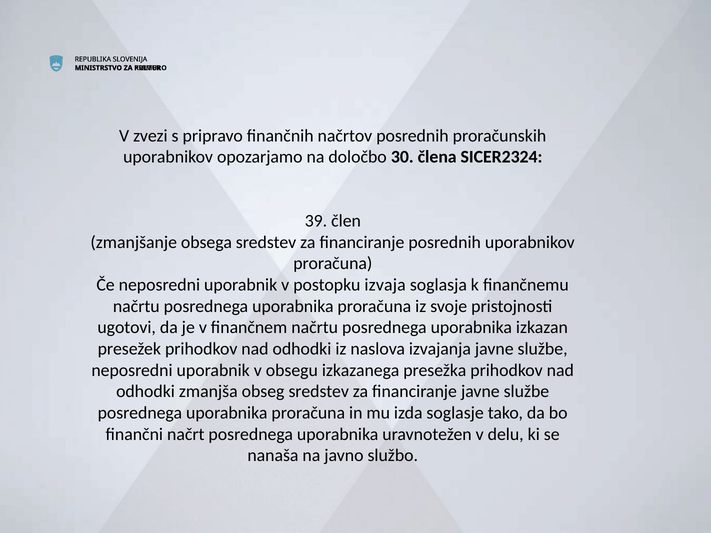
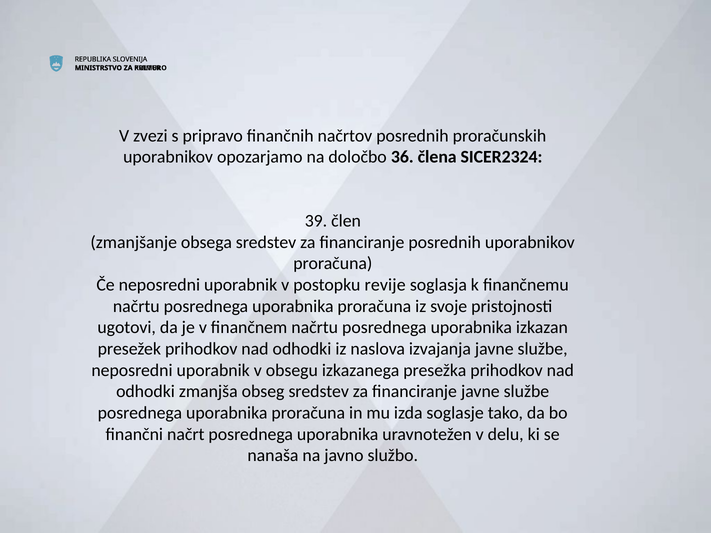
30: 30 -> 36
izvaja: izvaja -> revije
